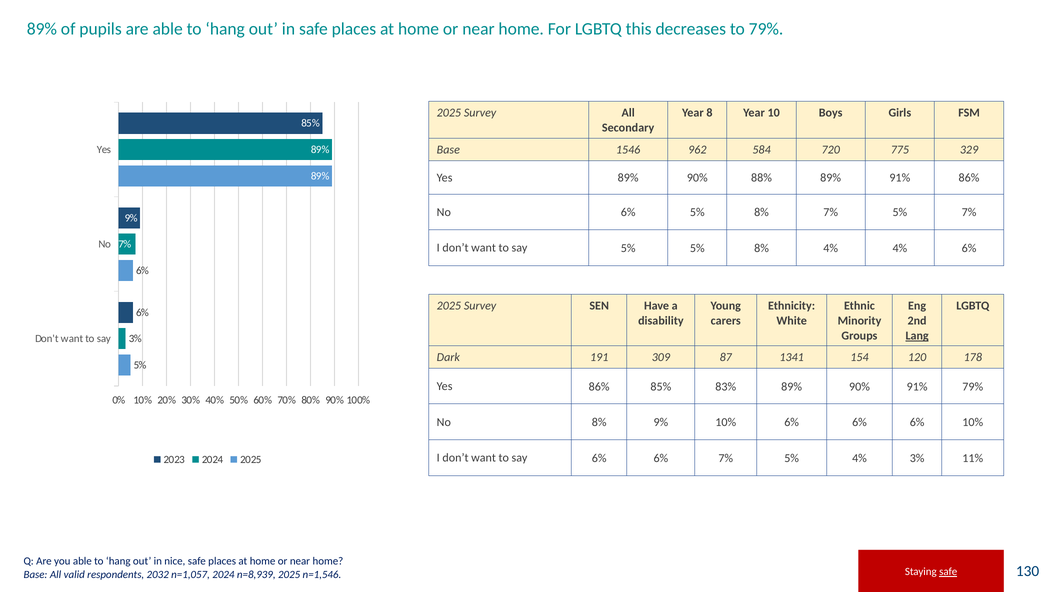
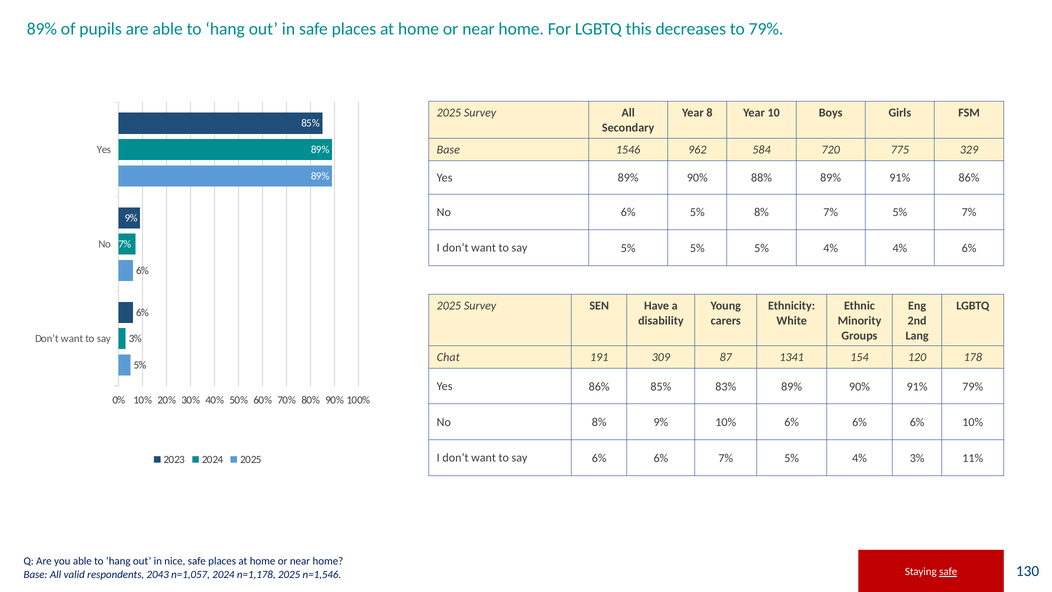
5% 5% 8%: 8% -> 5%
Lang underline: present -> none
Dark: Dark -> Chat
2032: 2032 -> 2043
n=8,939: n=8,939 -> n=1,178
